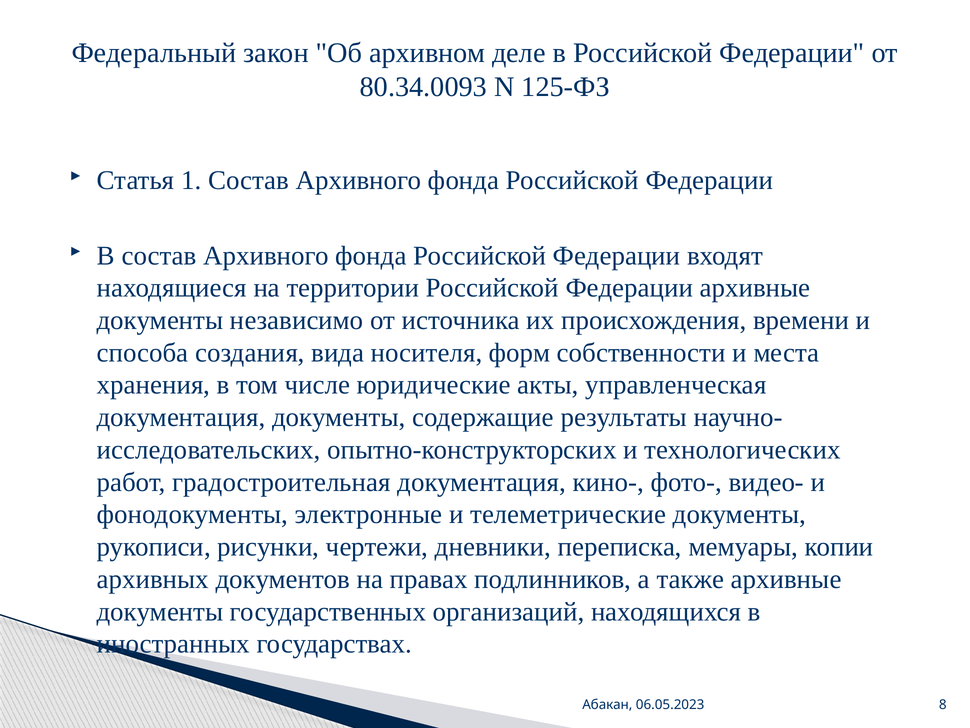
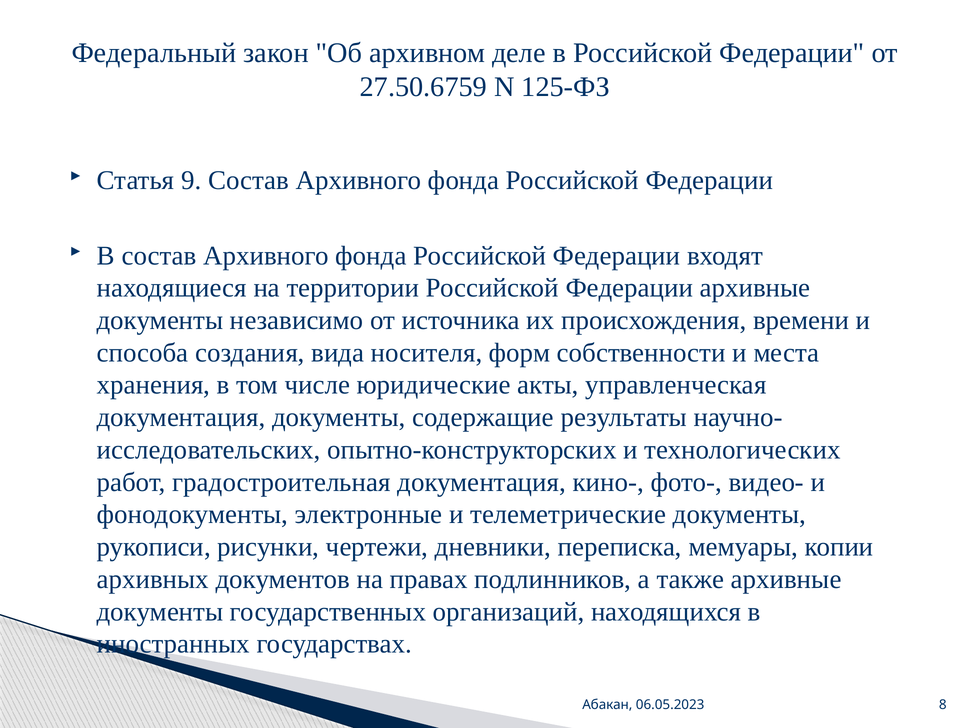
80.34.0093: 80.34.0093 -> 27.50.6759
1: 1 -> 9
